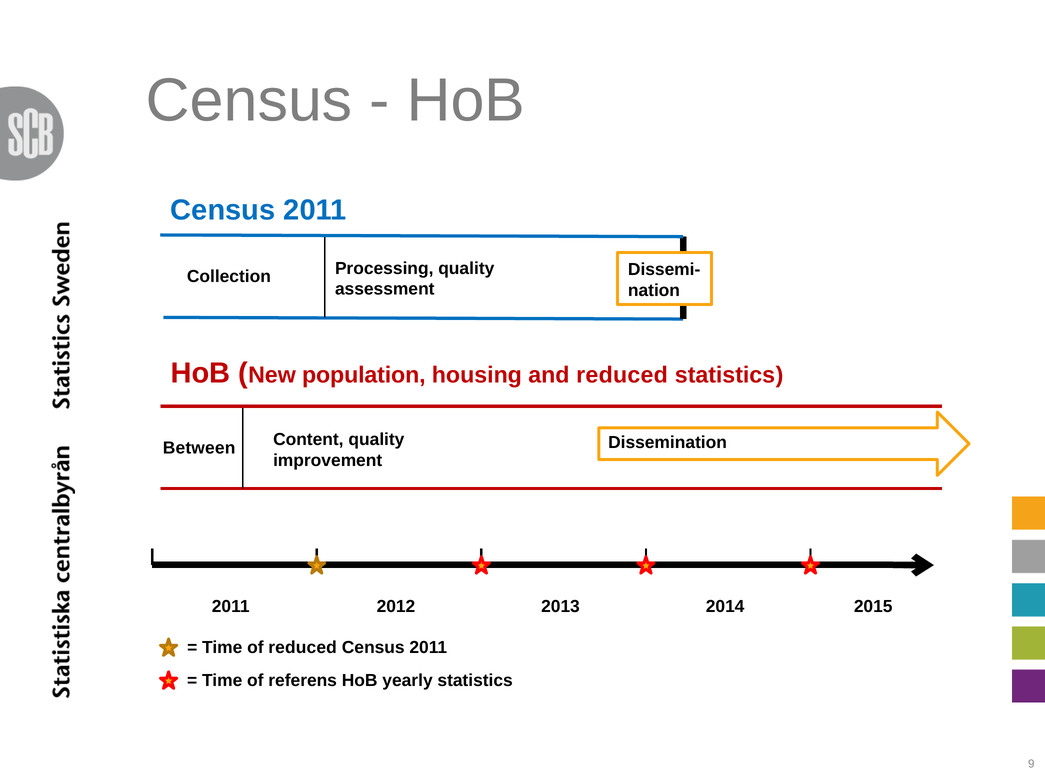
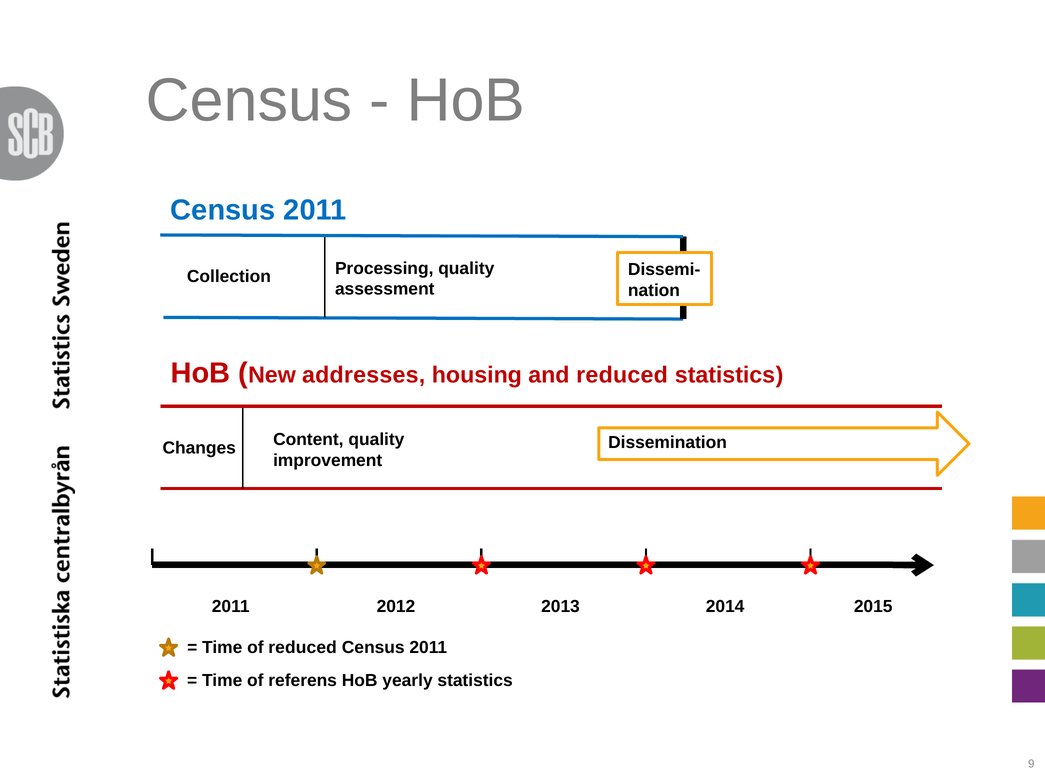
population: population -> addresses
Between: Between -> Changes
